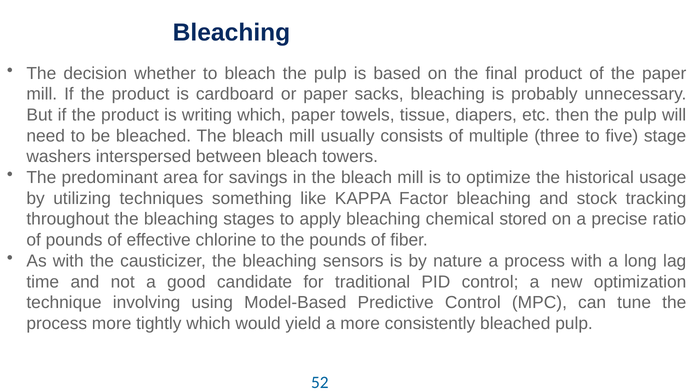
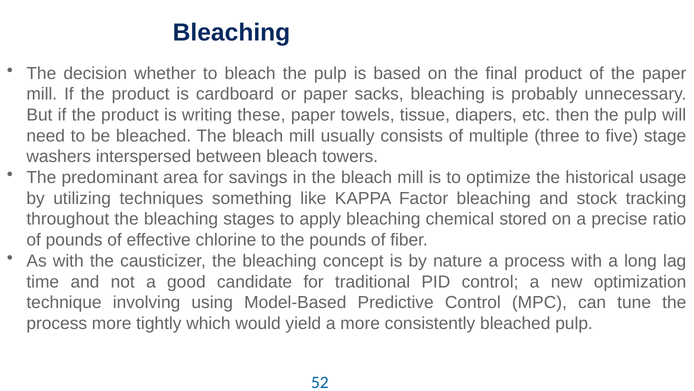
writing which: which -> these
sensors: sensors -> concept
